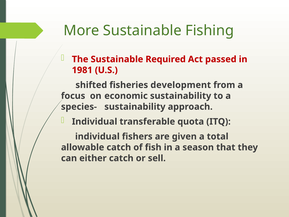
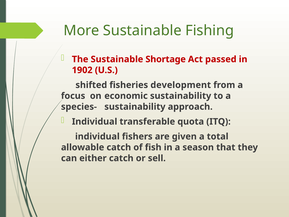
Required: Required -> Shortage
1981: 1981 -> 1902
